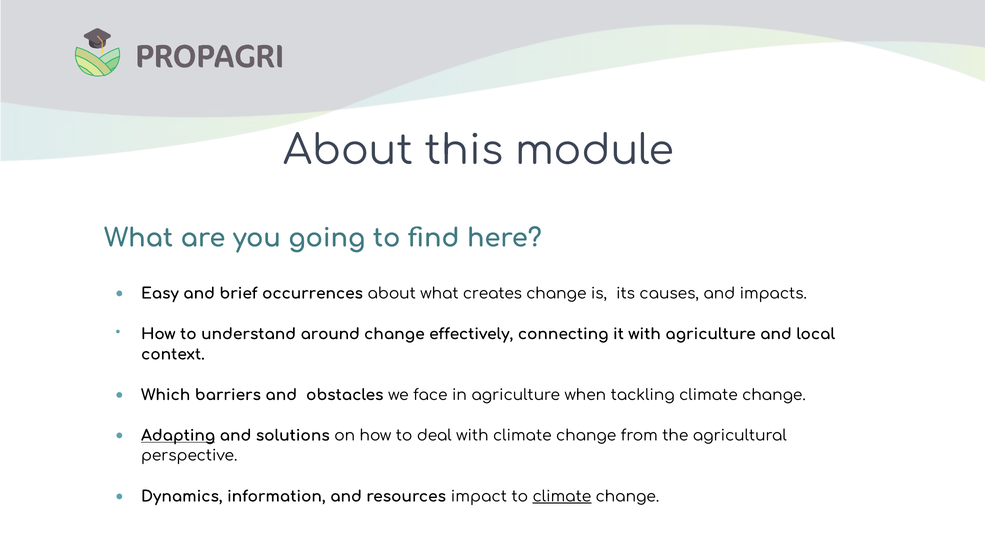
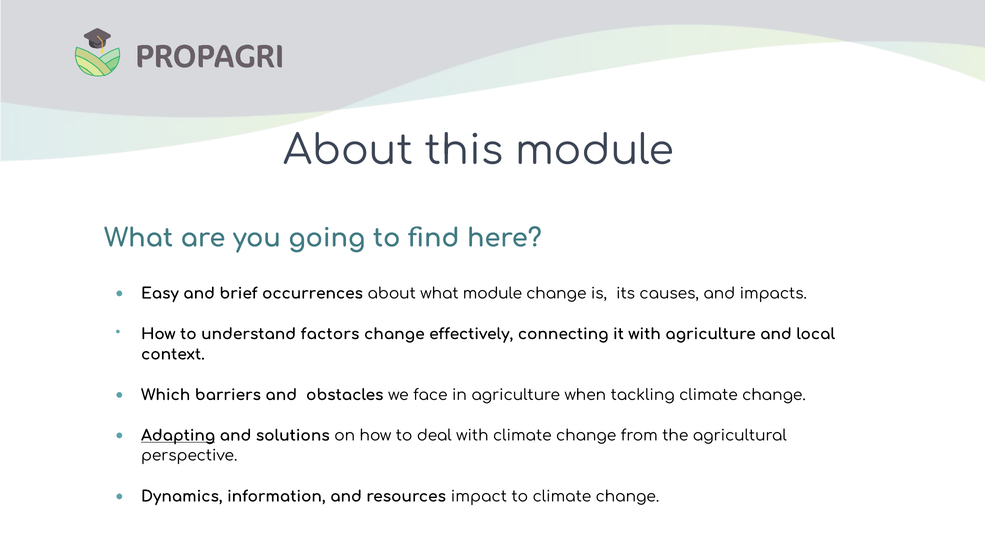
what creates: creates -> module
around: around -> factors
climate at (562, 497) underline: present -> none
